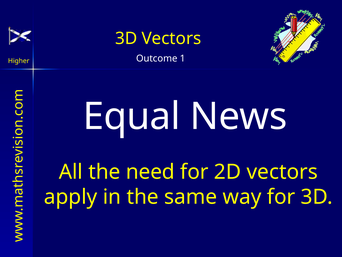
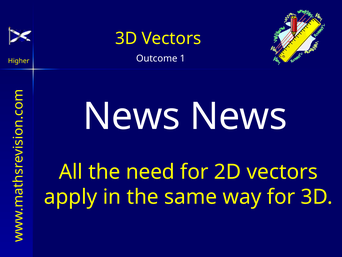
Equal at (132, 116): Equal -> News
